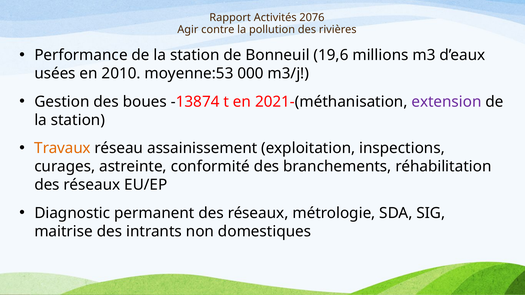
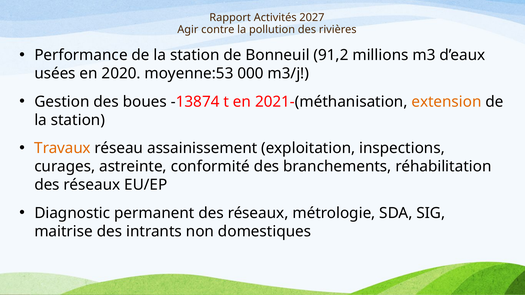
2076: 2076 -> 2027
19,6: 19,6 -> 91,2
2010: 2010 -> 2020
extension colour: purple -> orange
